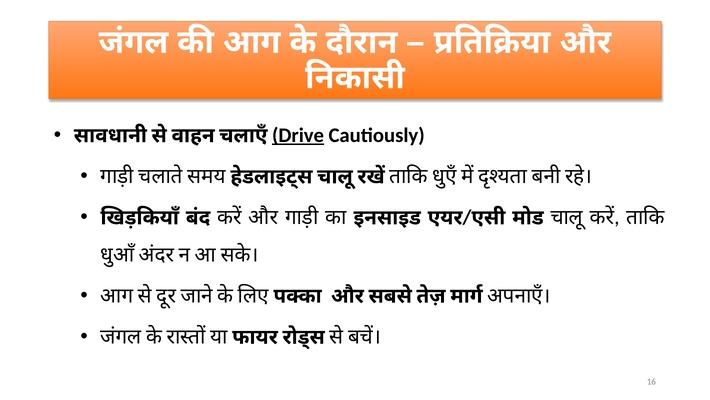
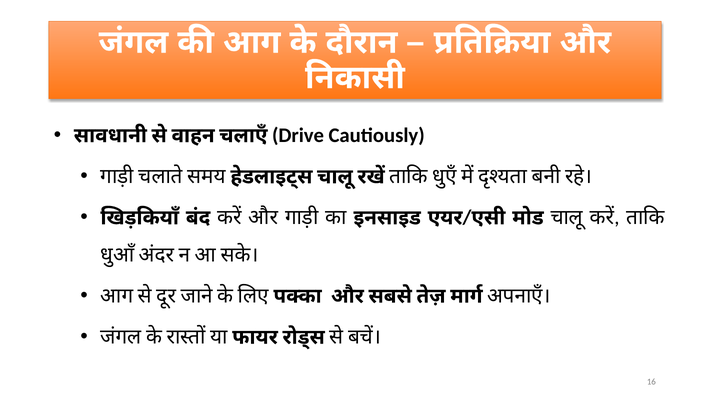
Drive underline: present -> none
